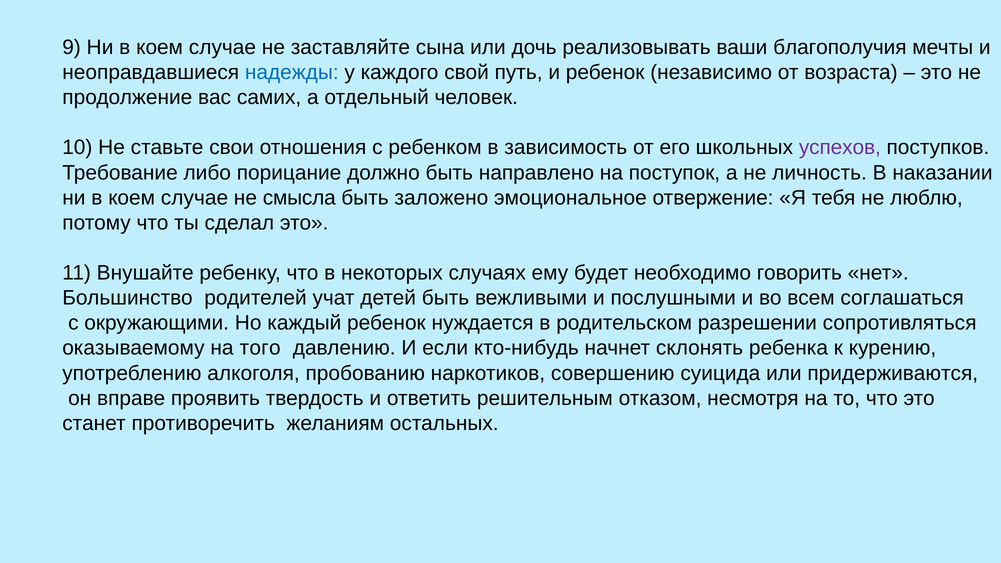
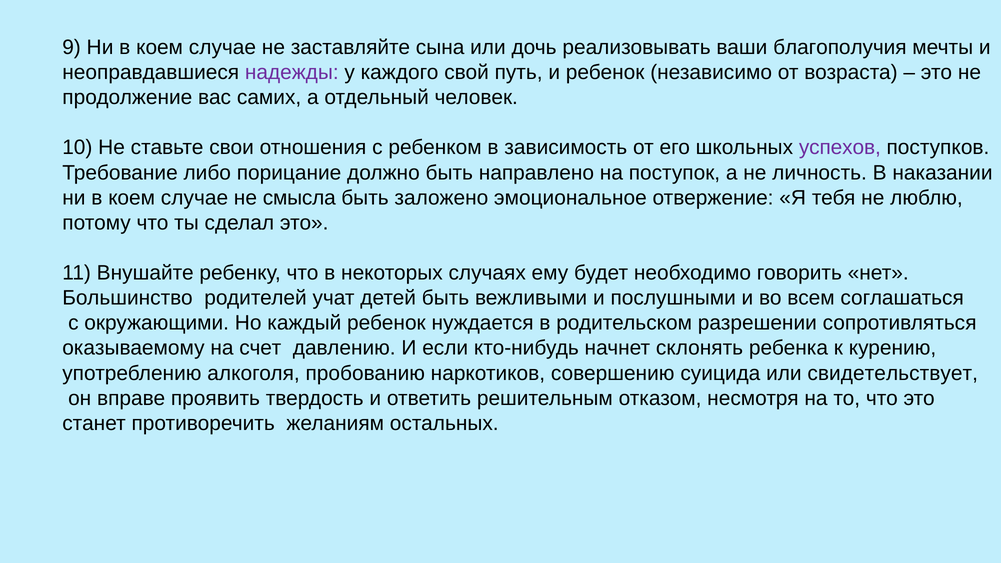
надежды colour: blue -> purple
того: того -> счет
придерживаются: придерживаются -> свидетельствует
